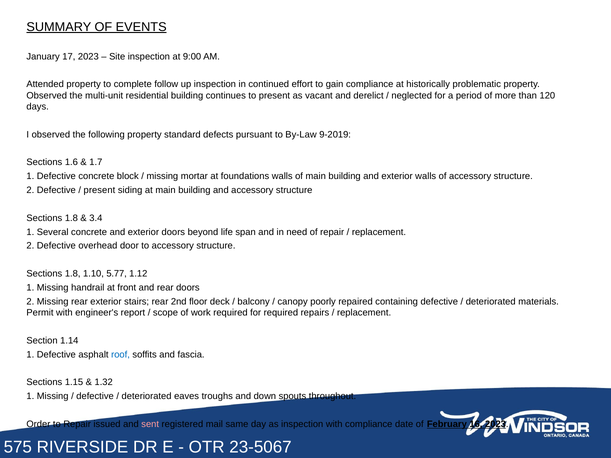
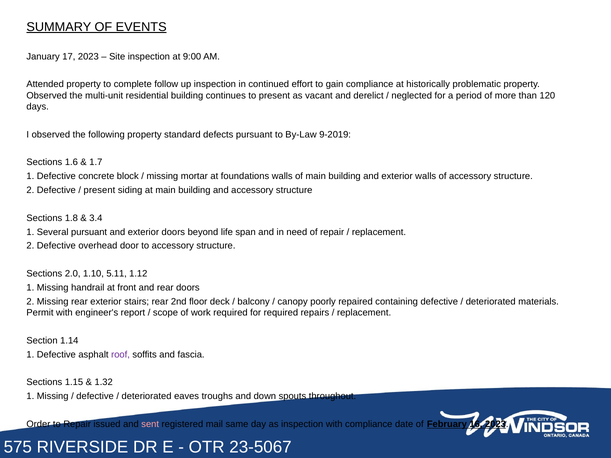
Several concrete: concrete -> pursuant
1.8 at (73, 274): 1.8 -> 2.0
5.77: 5.77 -> 5.11
roof colour: blue -> purple
